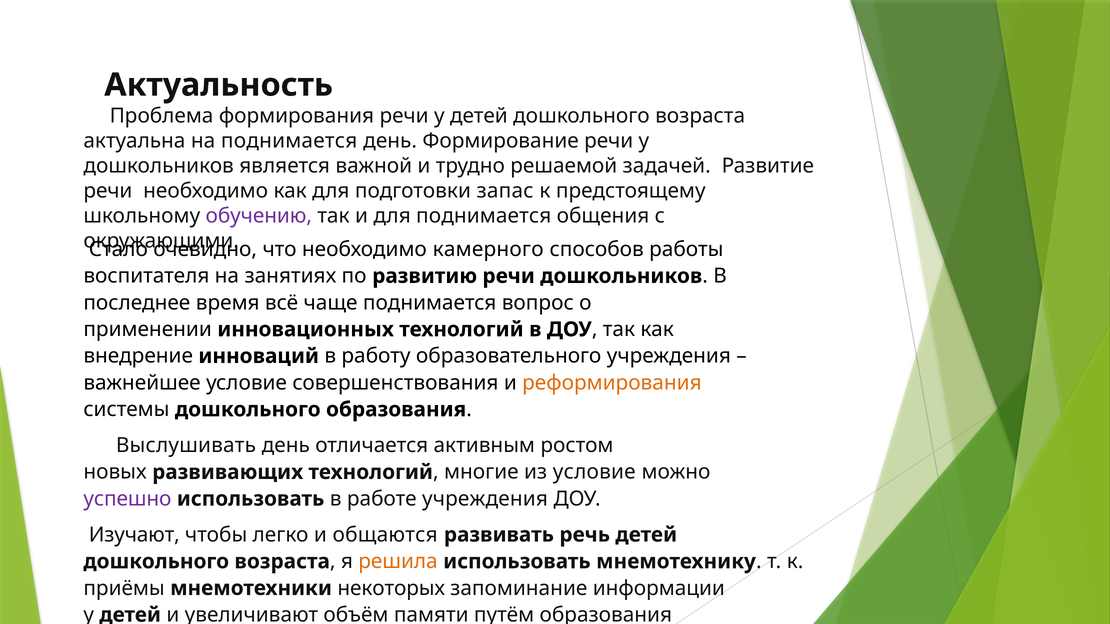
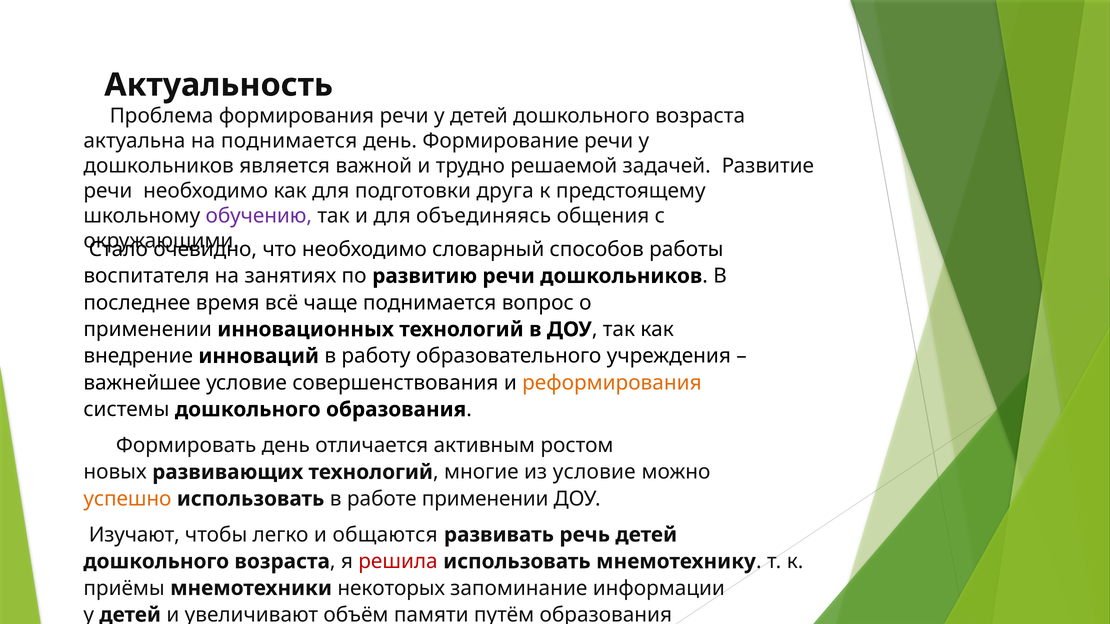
запас: запас -> друга
для поднимается: поднимается -> объединяясь
камерного: камерного -> словарный
Выслушивать: Выслушивать -> Формировать
успешно colour: purple -> orange
работе учреждения: учреждения -> применении
решила colour: orange -> red
